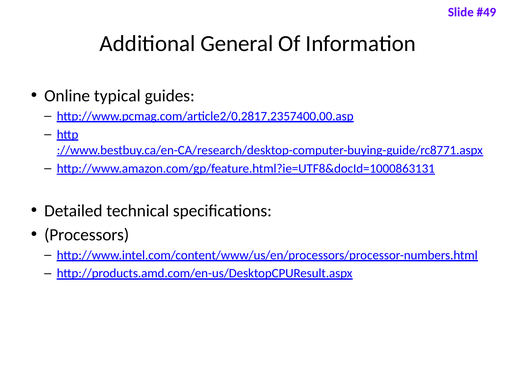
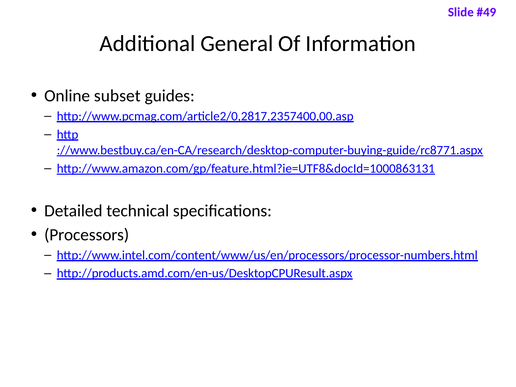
typical: typical -> subset
